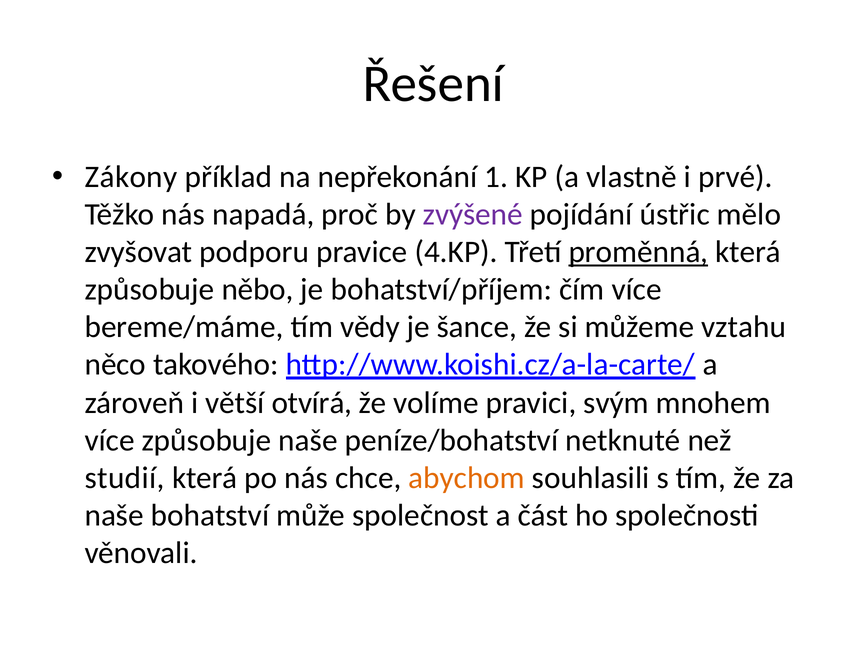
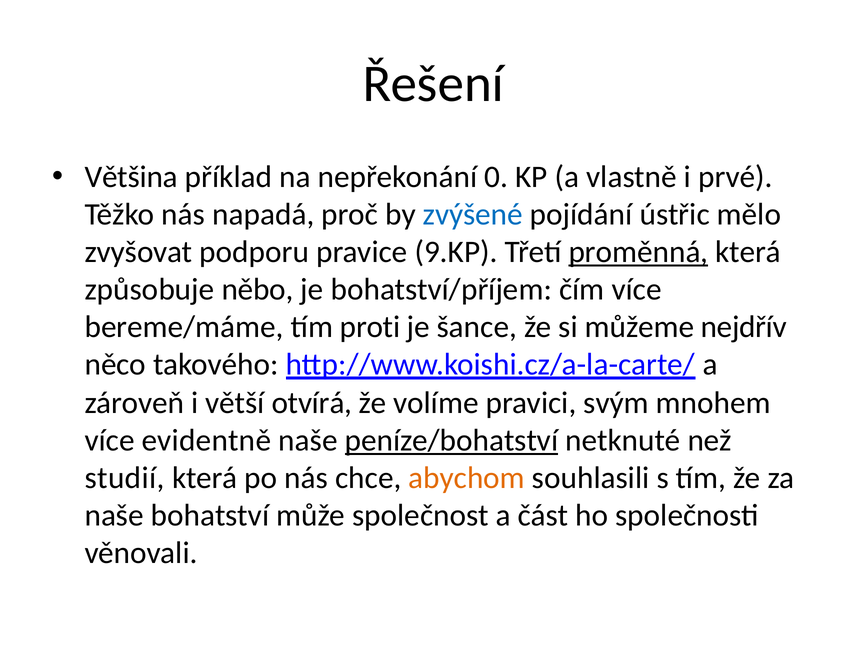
Zákony: Zákony -> Většina
1: 1 -> 0
zvýšené colour: purple -> blue
4.KP: 4.KP -> 9.KP
vědy: vědy -> proti
vztahu: vztahu -> nejdřív
více způsobuje: způsobuje -> evidentně
peníze/bohatství underline: none -> present
